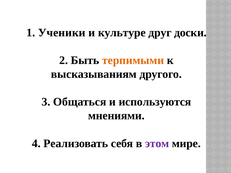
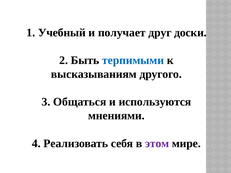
Ученики: Ученики -> Учебный
культуре: культуре -> получает
терпимыми colour: orange -> blue
